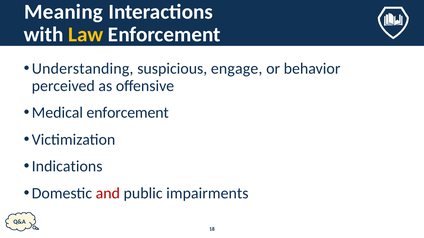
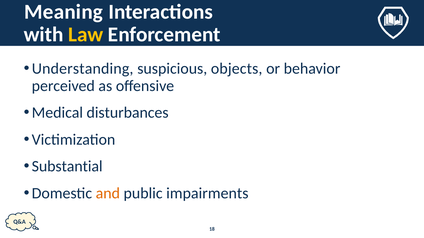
engage: engage -> objects
Medical enforcement: enforcement -> disturbances
Indications: Indications -> Substantial
and colour: red -> orange
